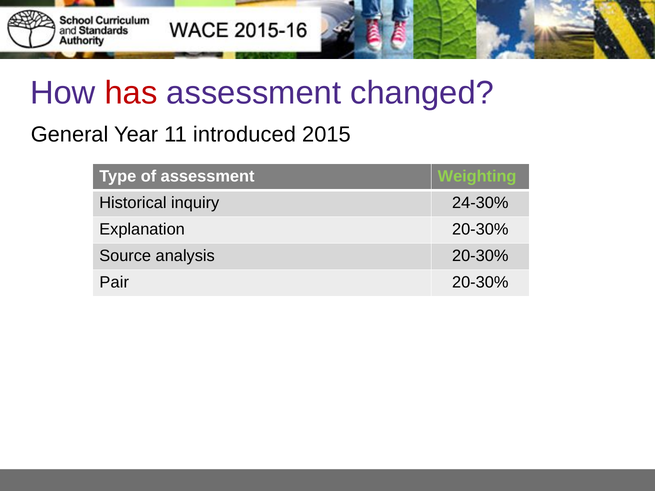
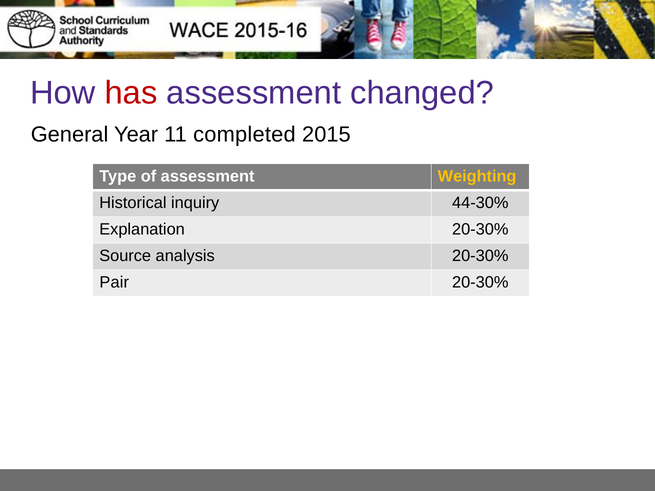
introduced: introduced -> completed
Weighting colour: light green -> yellow
24-30%: 24-30% -> 44-30%
